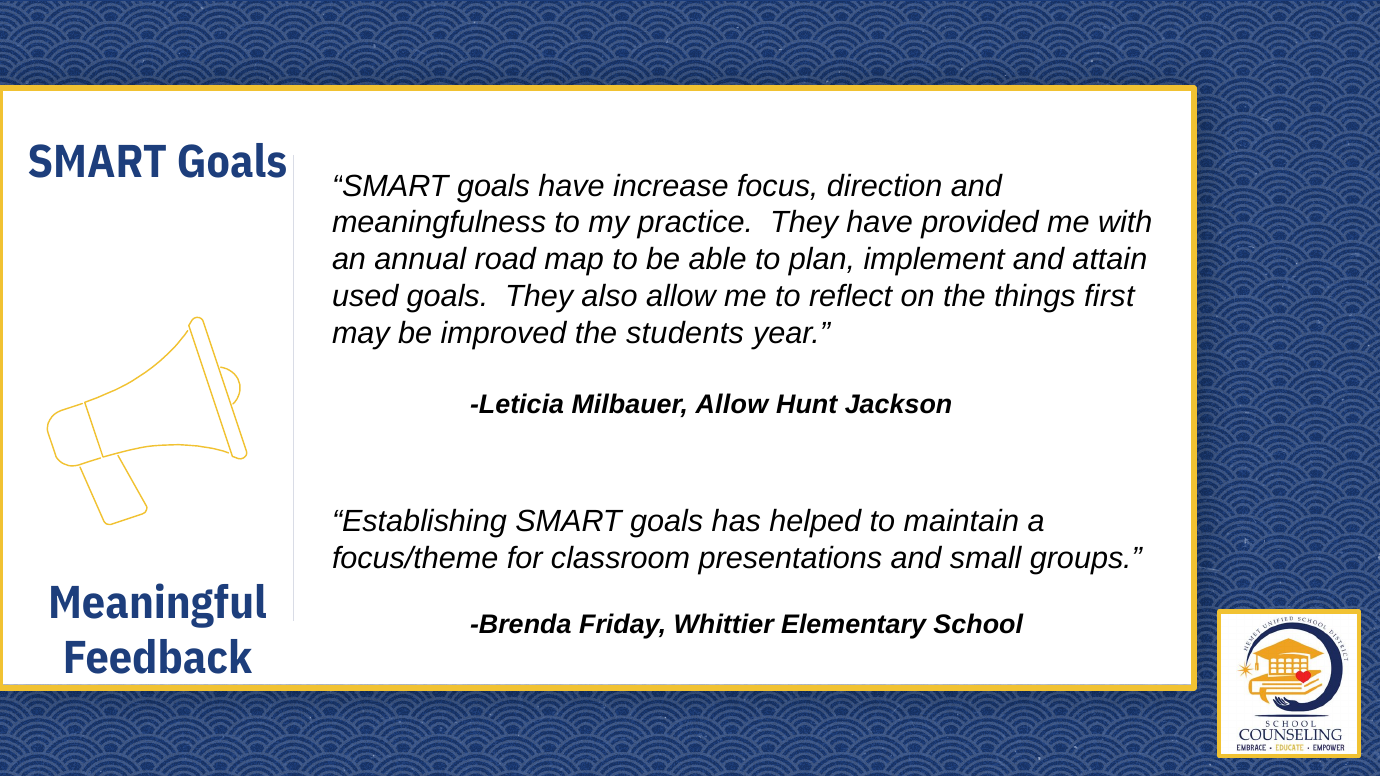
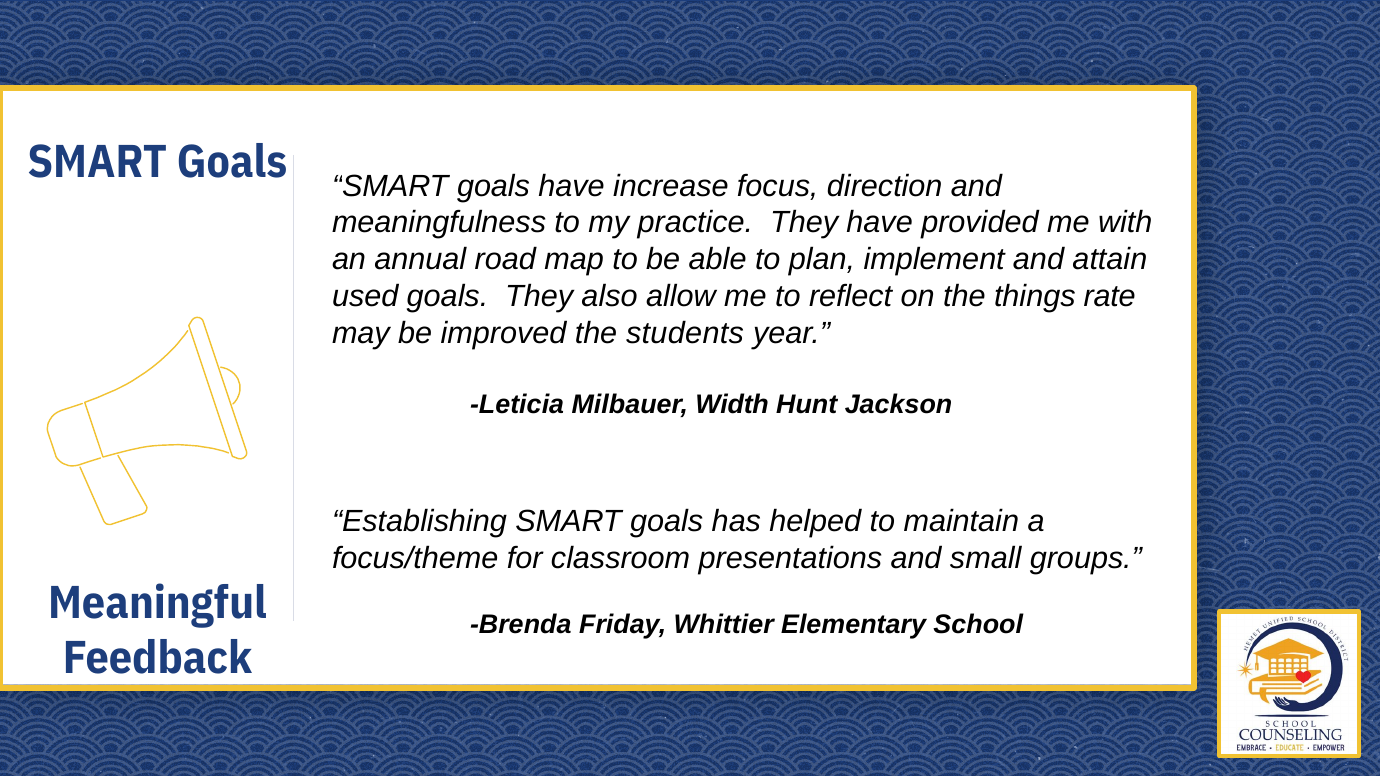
first: first -> rate
Milbauer Allow: Allow -> Width
